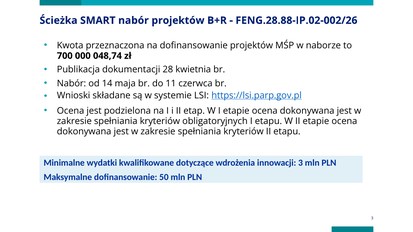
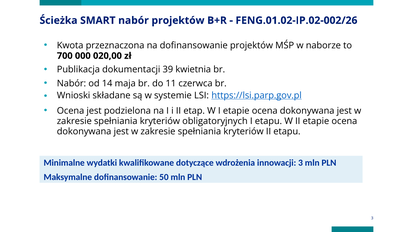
FENG.28.88-IP.02-002/26: FENG.28.88-IP.02-002/26 -> FENG.01.02-IP.02-002/26
048,74: 048,74 -> 020,00
28: 28 -> 39
